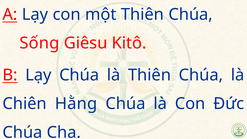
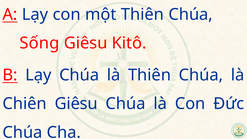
Chiên Hằng: Hằng -> Giêsu
